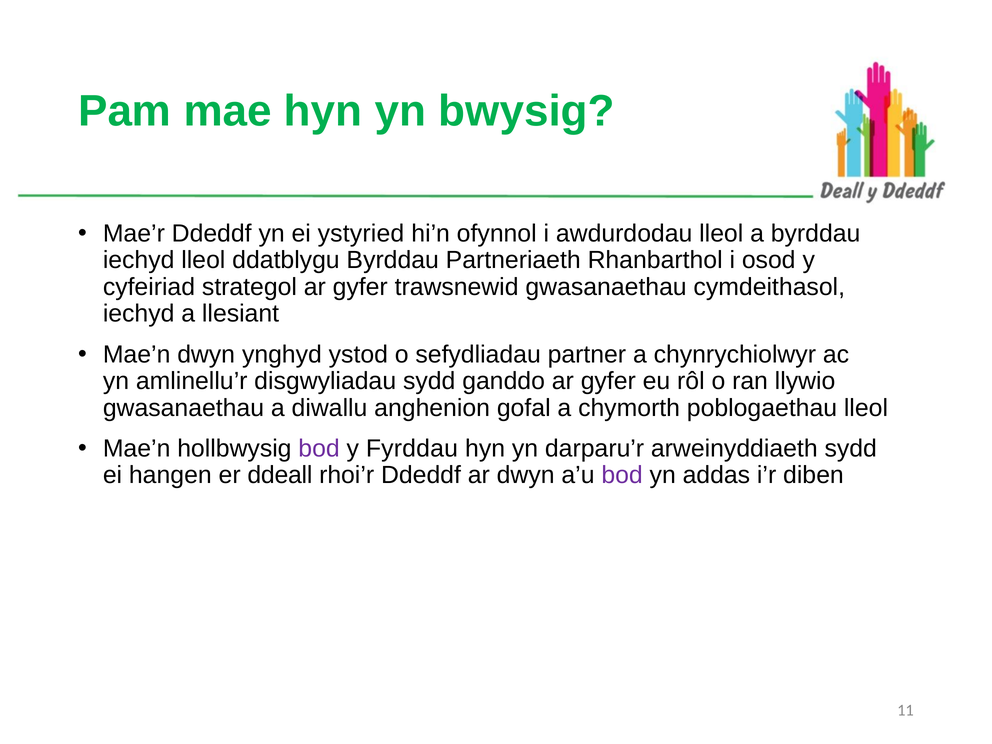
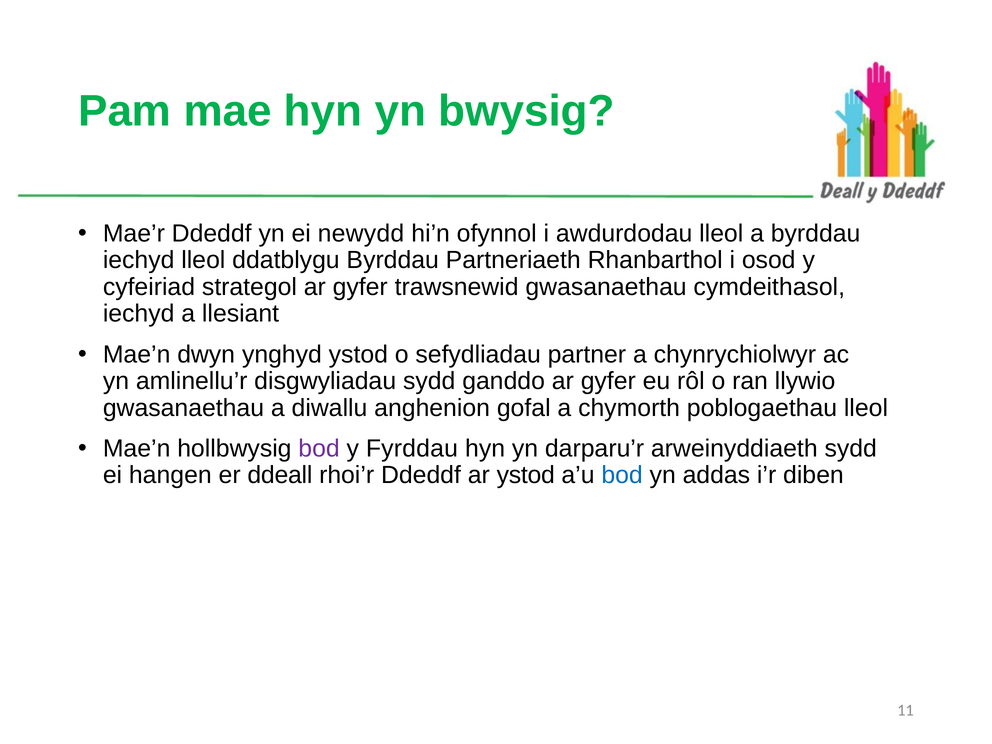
ystyried: ystyried -> newydd
ar dwyn: dwyn -> ystod
bod at (622, 475) colour: purple -> blue
